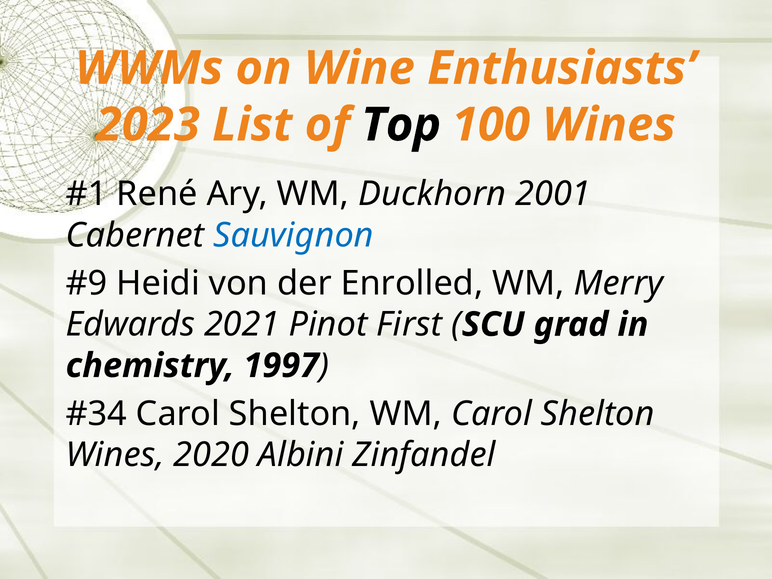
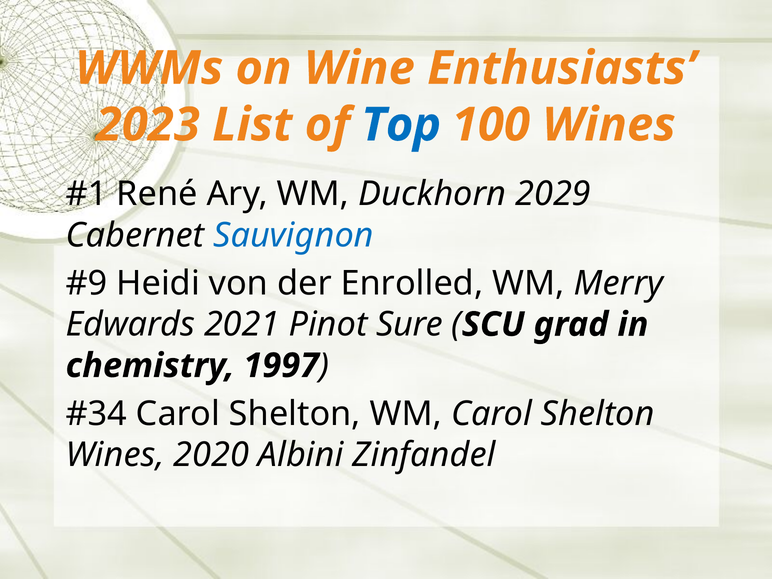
Top colour: black -> blue
2001: 2001 -> 2029
First: First -> Sure
